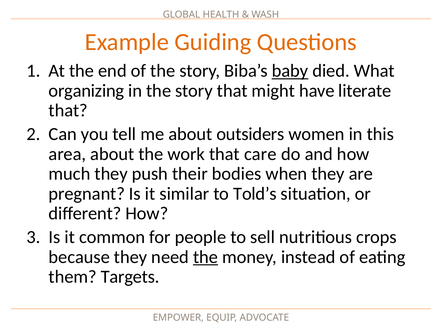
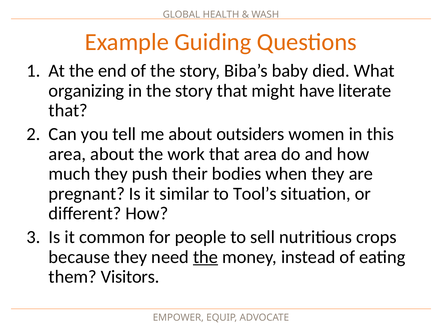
baby underline: present -> none
that care: care -> area
Told’s: Told’s -> Tool’s
Targets: Targets -> Visitors
